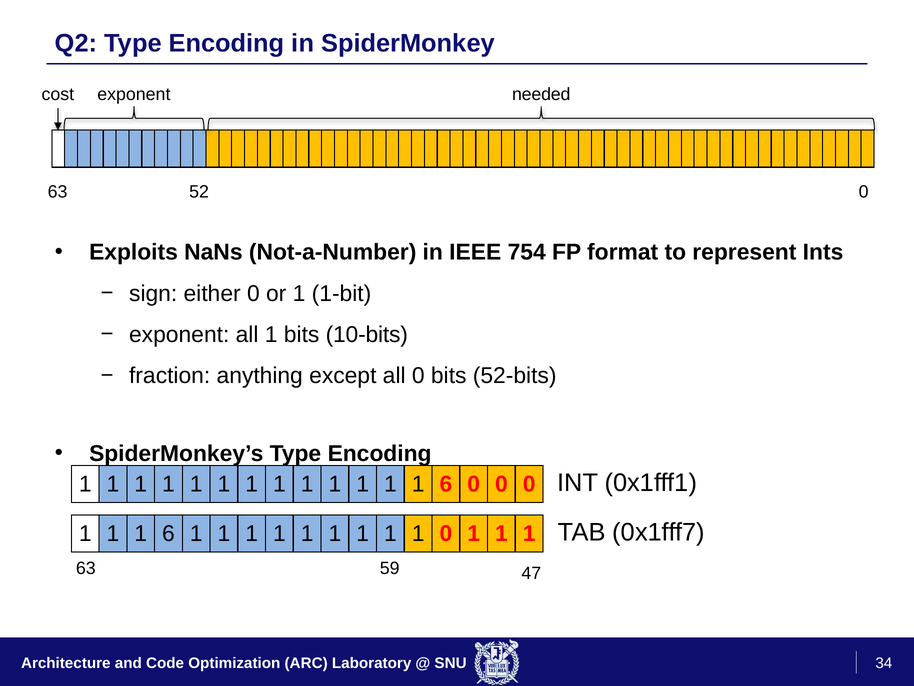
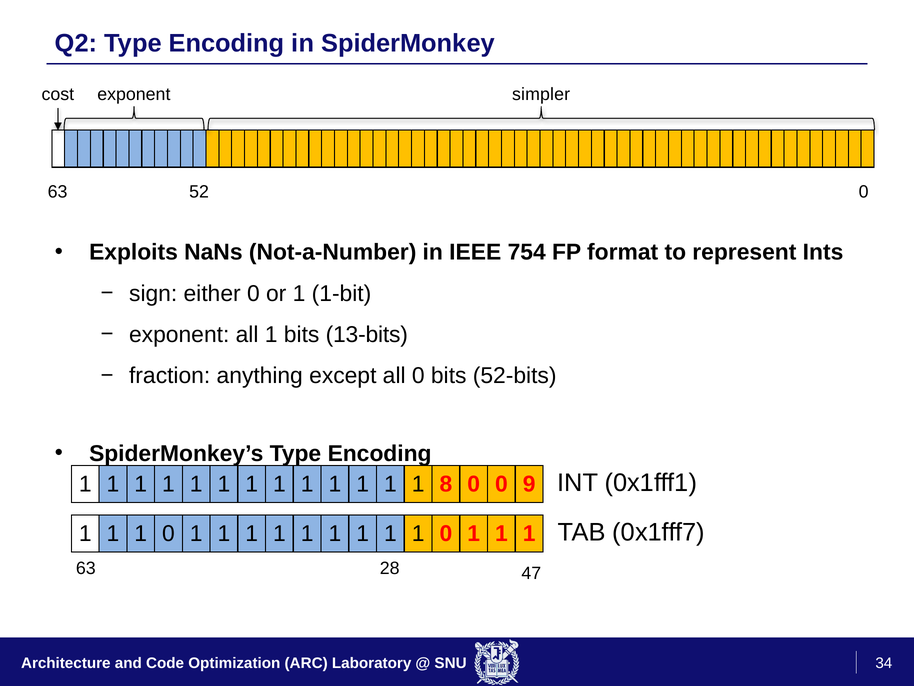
needed: needed -> simpler
10-bits: 10-bits -> 13-bits
6 at (446, 484): 6 -> 8
0 0 0: 0 -> 9
6 at (168, 533): 6 -> 0
59: 59 -> 28
